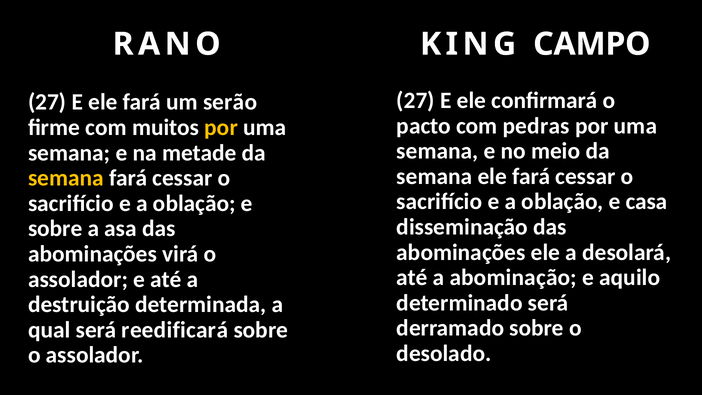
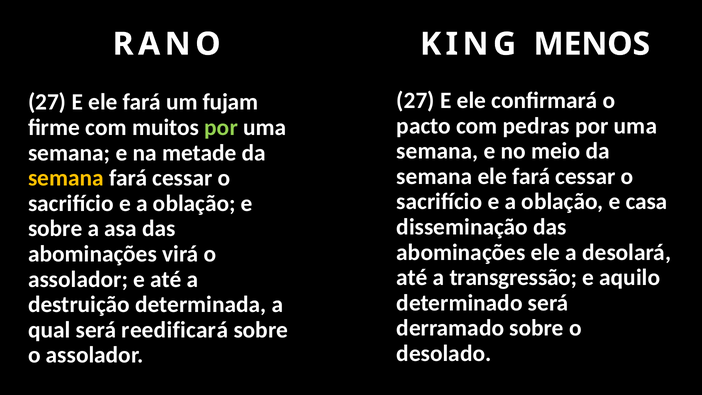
CAMPO: CAMPO -> MENOS
serão: serão -> fujam
por at (221, 128) colour: yellow -> light green
abominação: abominação -> transgressão
